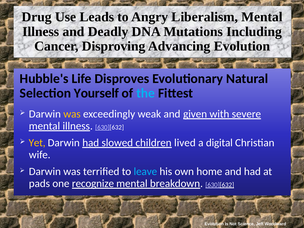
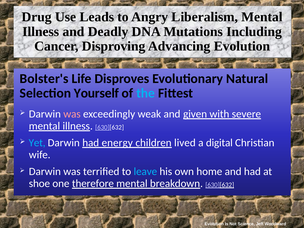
Hubble's: Hubble's -> Bolster's
was at (72, 114) colour: yellow -> pink
Yet colour: yellow -> light blue
slowed: slowed -> energy
pads: pads -> shoe
recognize: recognize -> therefore
